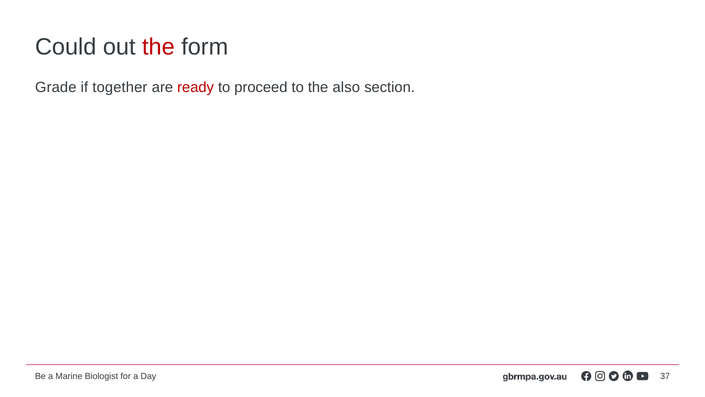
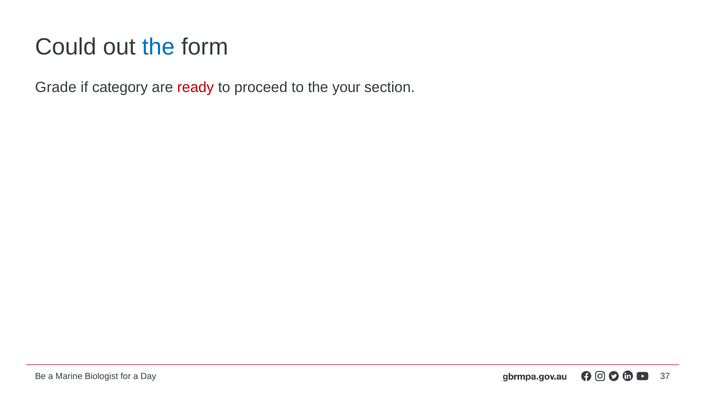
the at (158, 47) colour: red -> blue
together: together -> category
also: also -> your
